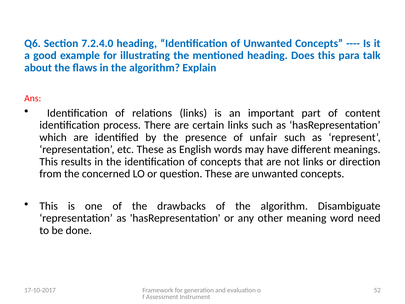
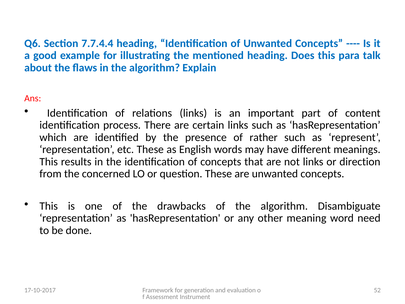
7.2.4.0: 7.2.4.0 -> 7.7.4.4
unfair: unfair -> rather
